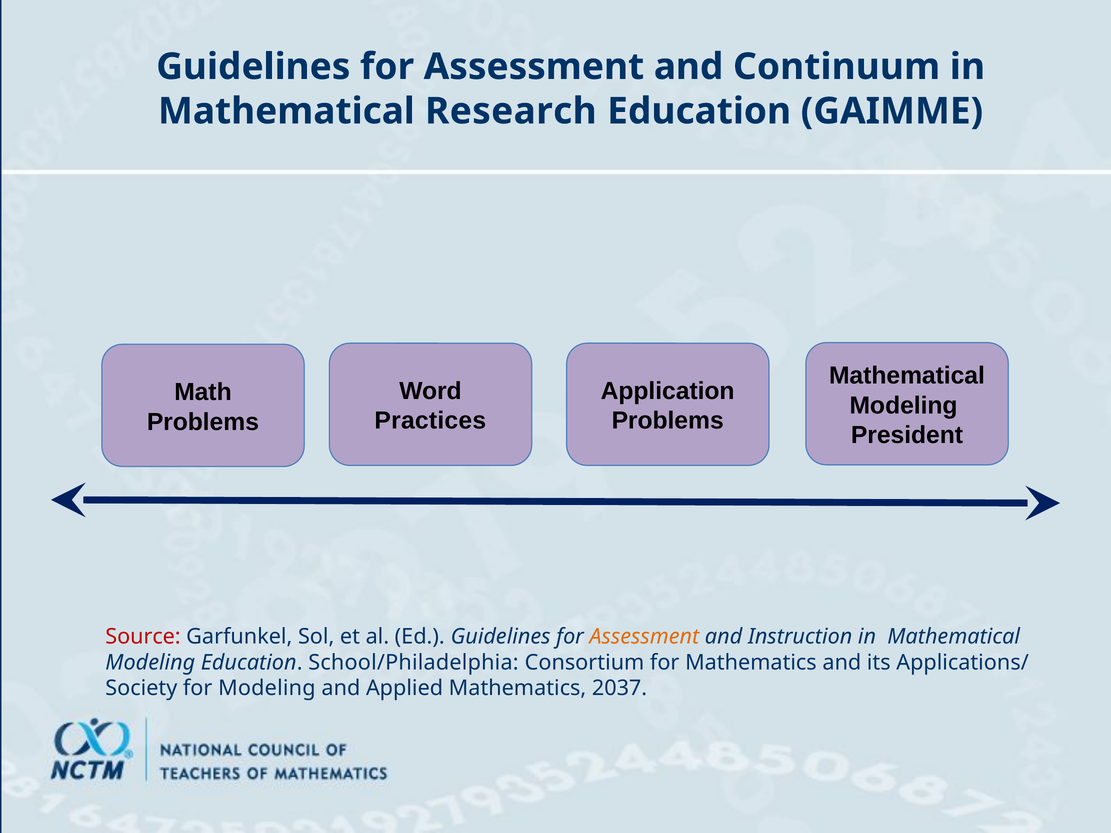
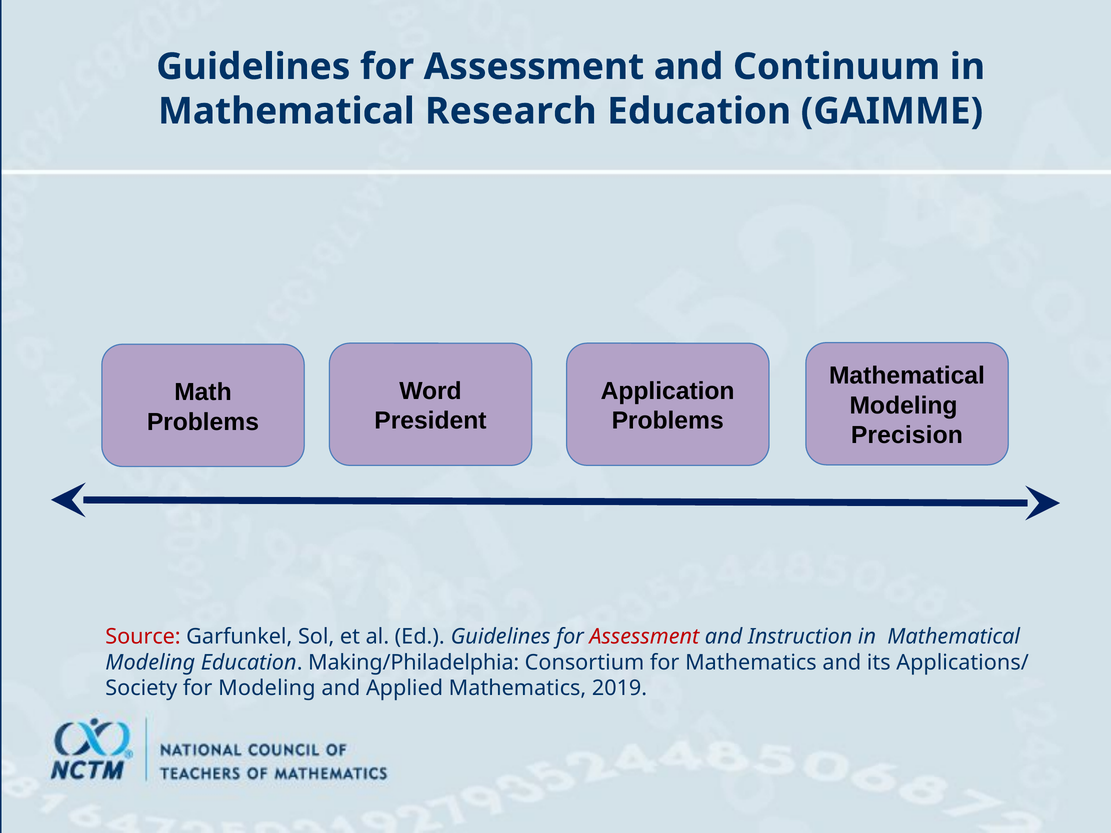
Practices: Practices -> President
President: President -> Precision
Assessment at (644, 637) colour: orange -> red
School/Philadelphia: School/Philadelphia -> Making/Philadelphia
2037: 2037 -> 2019
